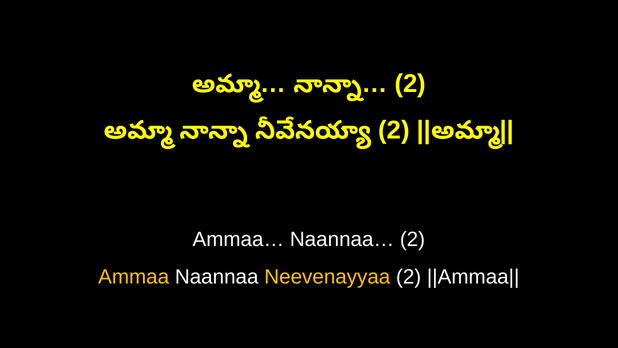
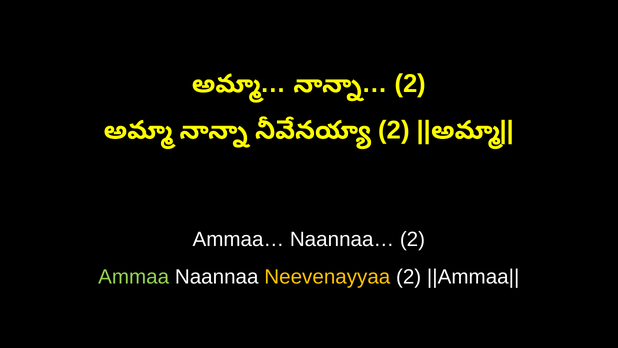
Ammaa colour: yellow -> light green
